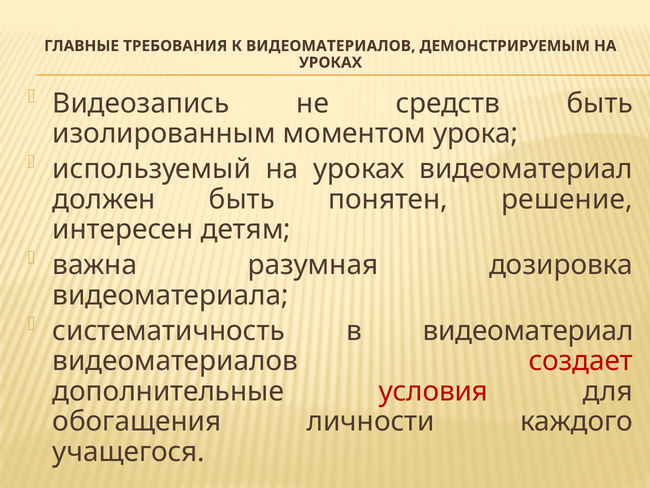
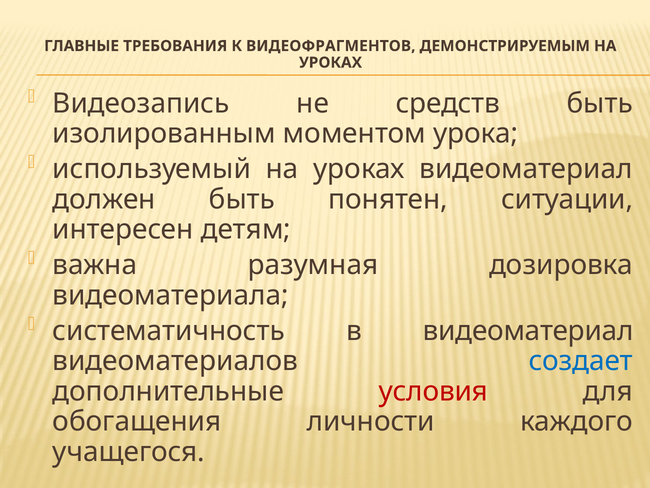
К ВИДЕОМАТЕРИАЛОВ: ВИДЕОМАТЕРИАЛОВ -> ВИДЕОФРАГМЕНТОВ
решение: решение -> ситуации
создает colour: red -> blue
